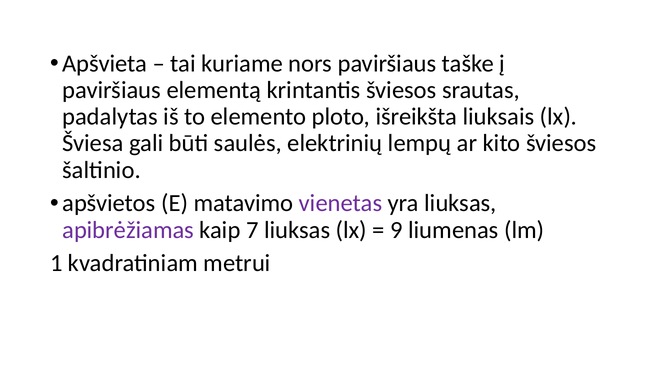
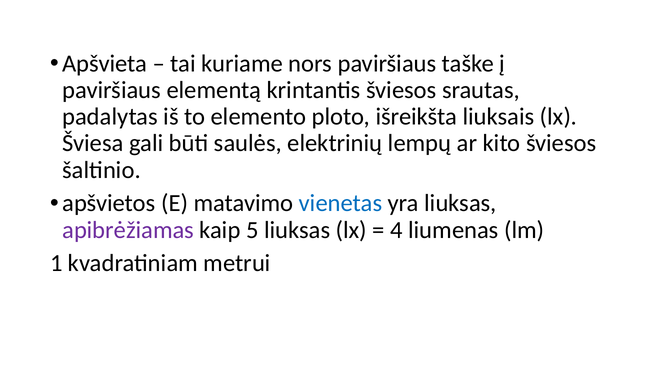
vienetas colour: purple -> blue
7: 7 -> 5
9: 9 -> 4
